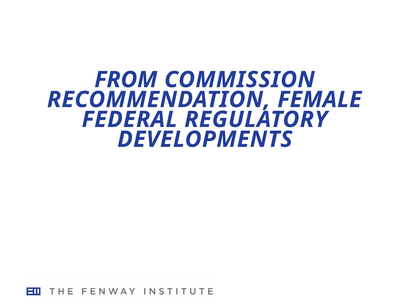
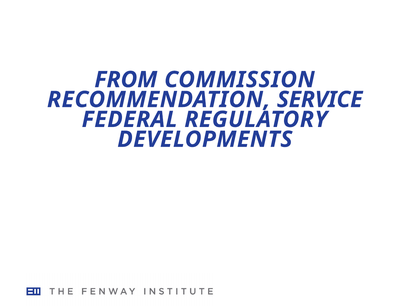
FEMALE: FEMALE -> SERVICE
